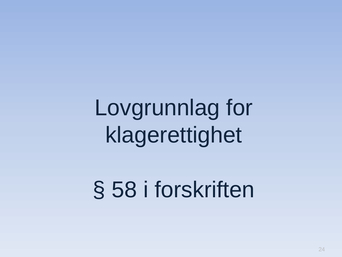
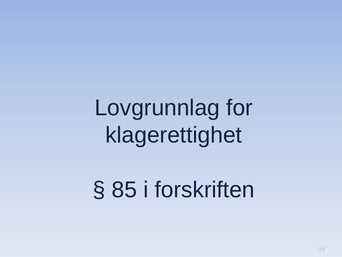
58: 58 -> 85
